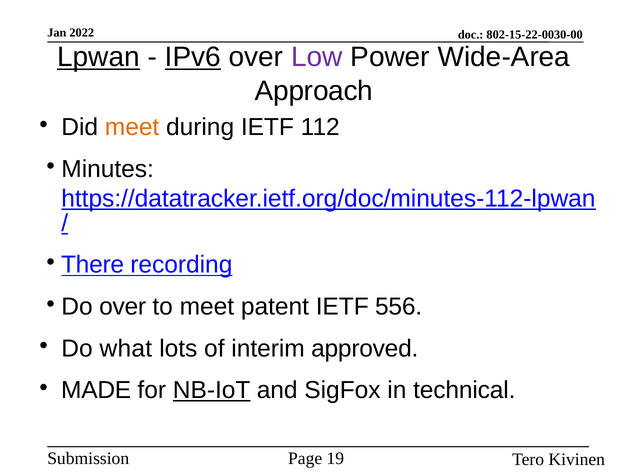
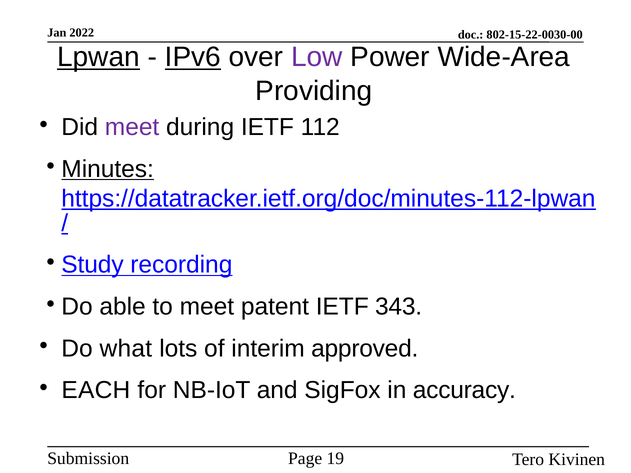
Approach: Approach -> Providing
meet at (132, 127) colour: orange -> purple
Minutes underline: none -> present
There: There -> Study
Do over: over -> able
556: 556 -> 343
MADE: MADE -> EACH
NB-IoT underline: present -> none
technical: technical -> accuracy
